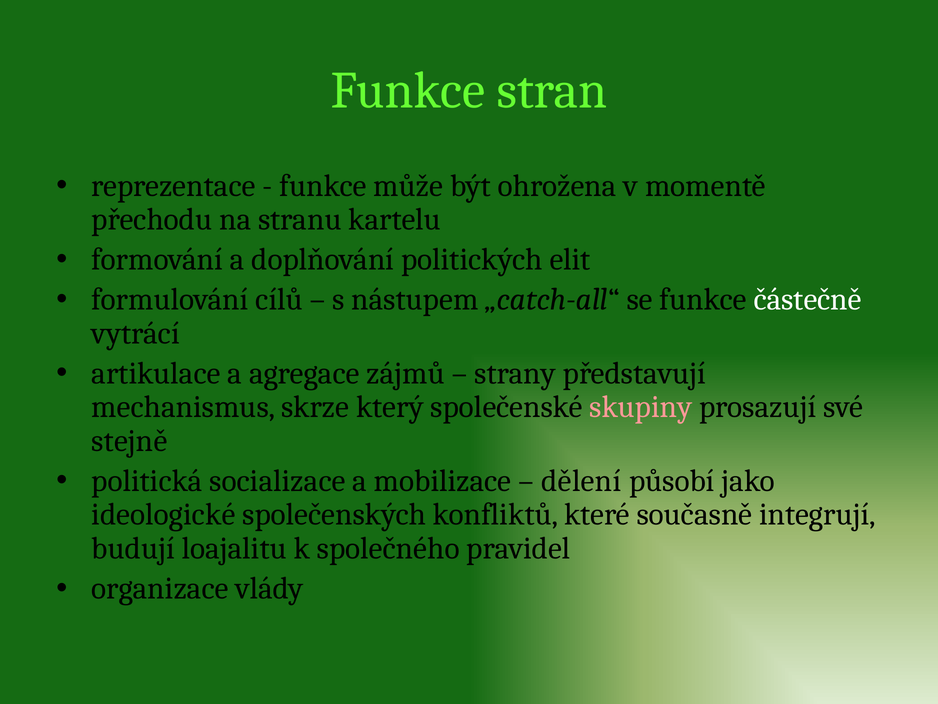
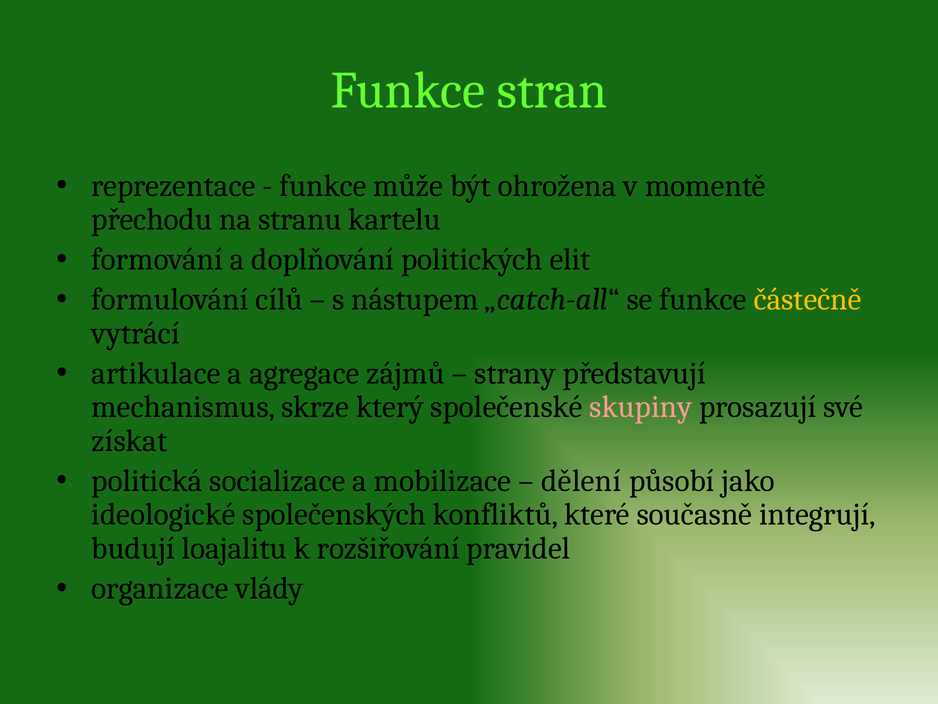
částečně colour: white -> yellow
stejně: stejně -> získat
společného: společného -> rozšiřování
